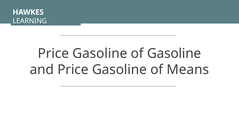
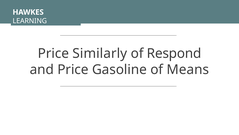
Gasoline at (100, 53): Gasoline -> Similarly
of Gasoline: Gasoline -> Respond
